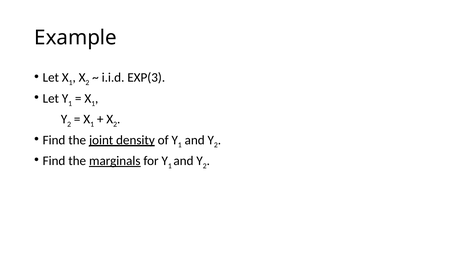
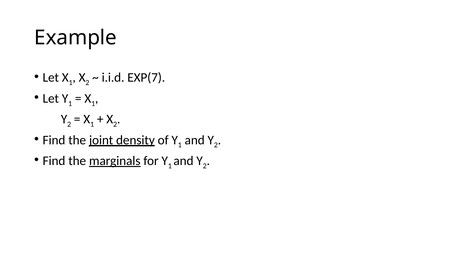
EXP(3: EXP(3 -> EXP(7
